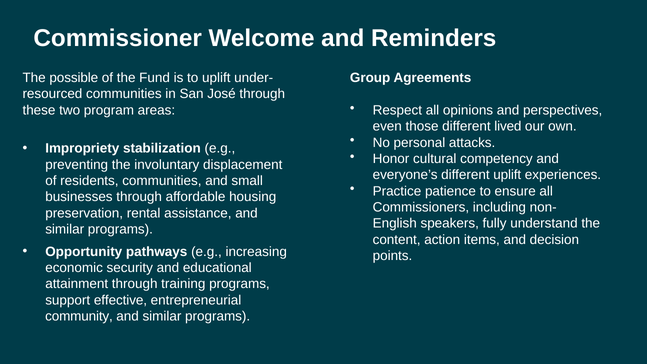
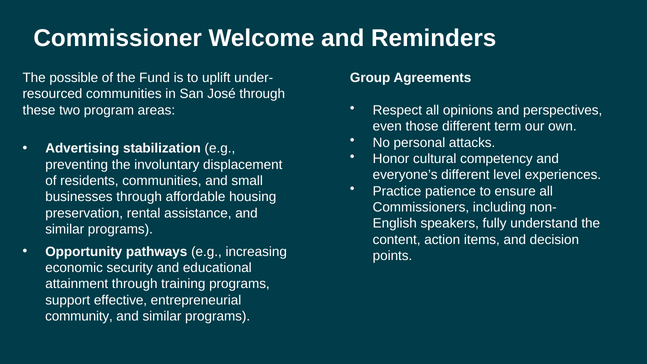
lived: lived -> term
Impropriety: Impropriety -> Advertising
different uplift: uplift -> level
